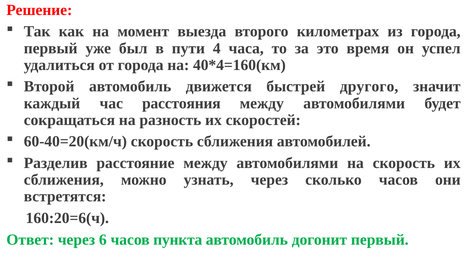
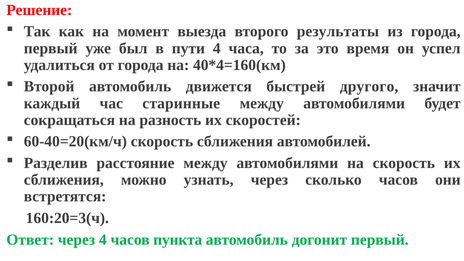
километрах: километрах -> результаты
расстояния: расстояния -> старинные
160:20=6(ч: 160:20=6(ч -> 160:20=3(ч
через 6: 6 -> 4
